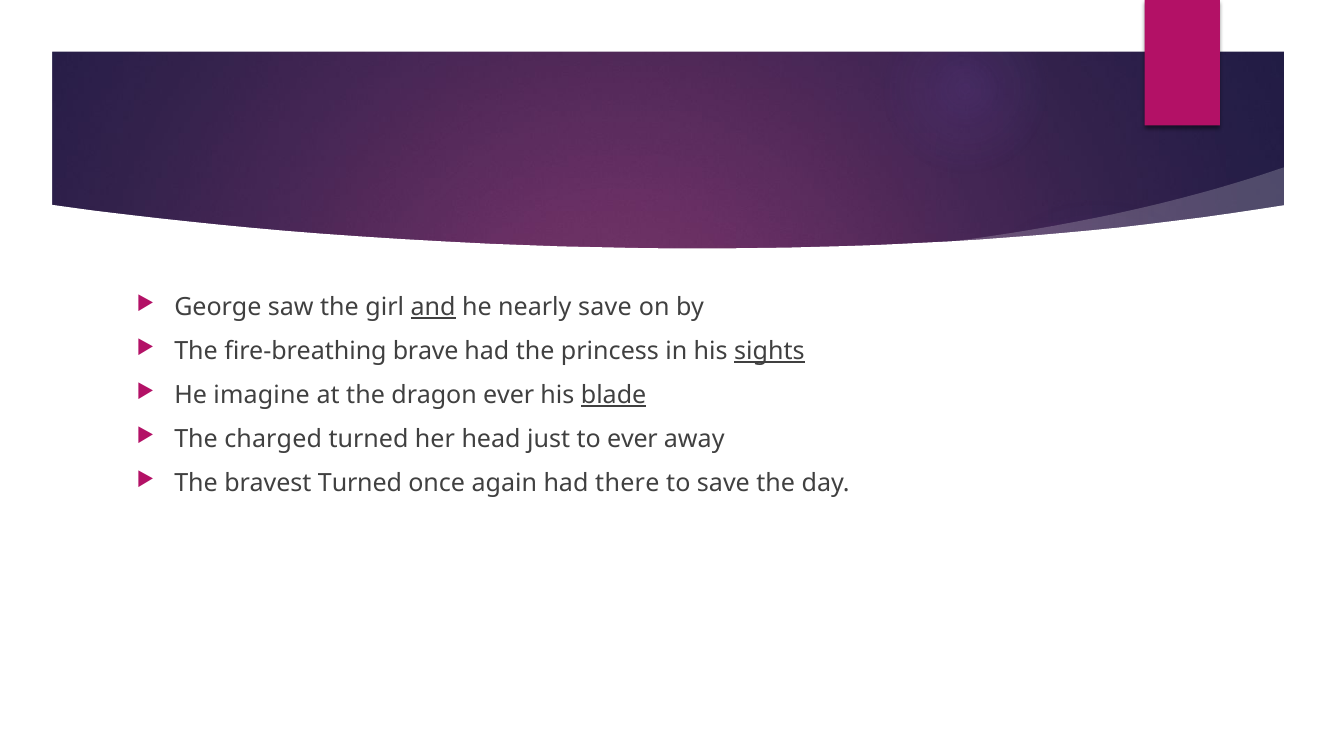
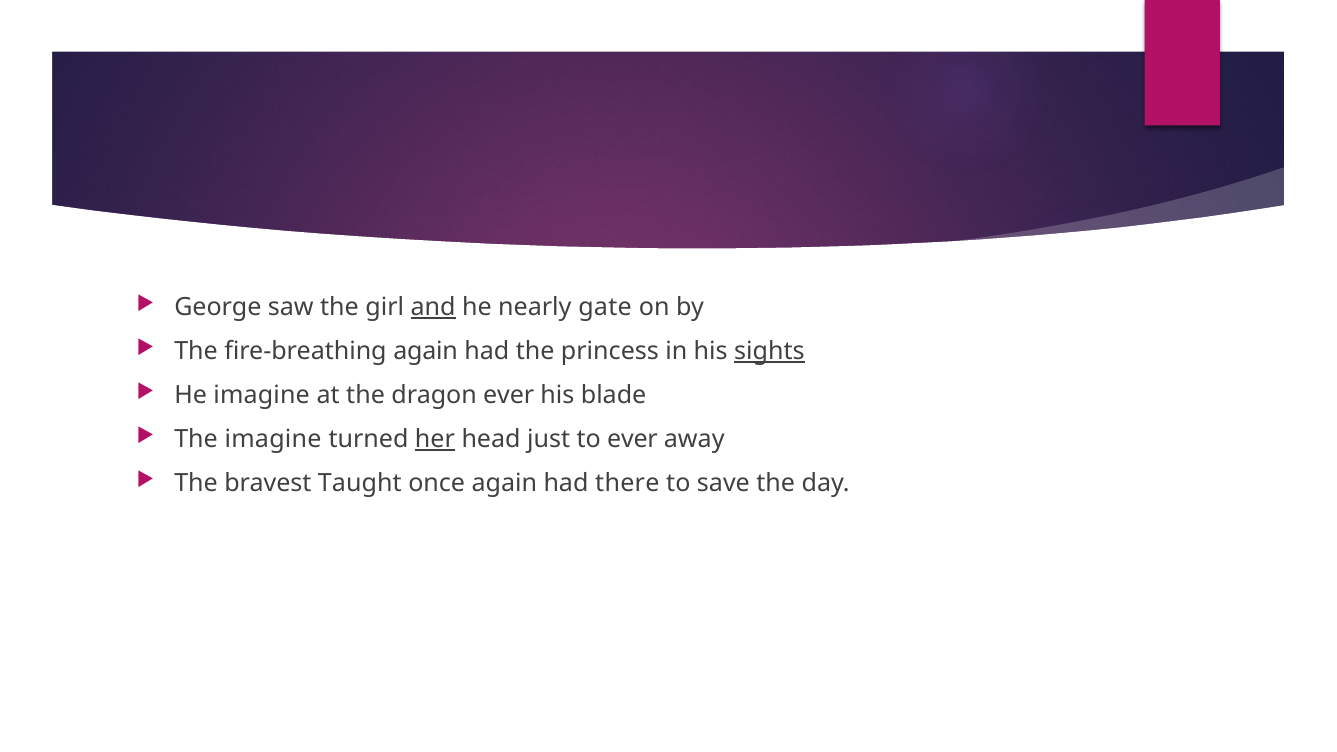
nearly save: save -> gate
fire-breathing brave: brave -> again
blade underline: present -> none
The charged: charged -> imagine
her underline: none -> present
bravest Turned: Turned -> Taught
